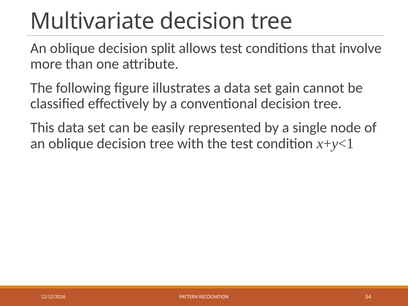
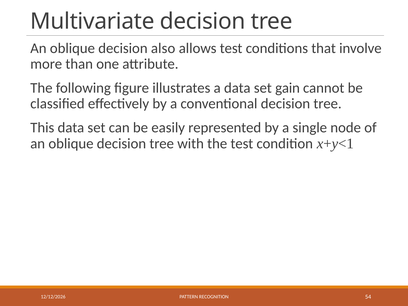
split: split -> also
